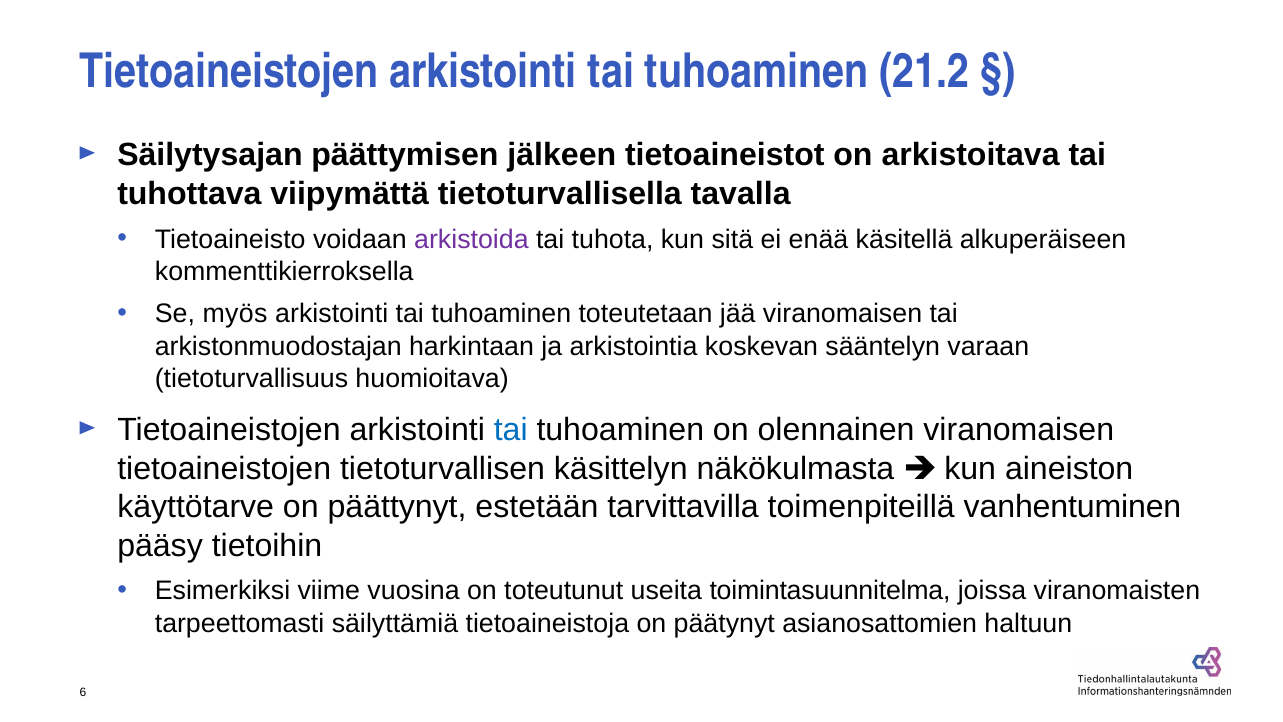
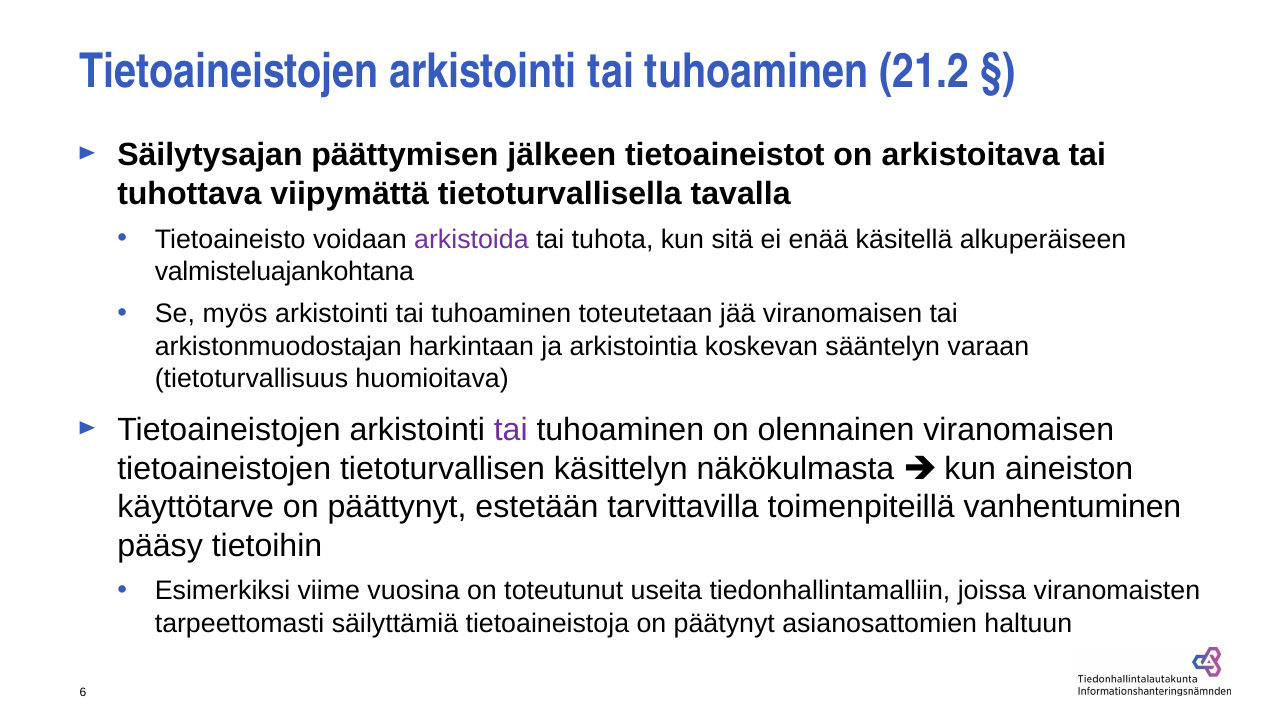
kommenttikierroksella: kommenttikierroksella -> valmisteluajankohtana
tai at (511, 430) colour: blue -> purple
toimintasuunnitelma: toimintasuunnitelma -> tiedonhallintamalliin
